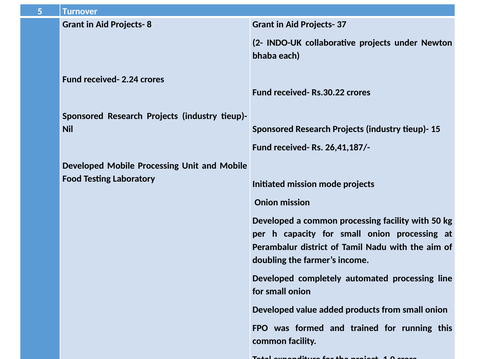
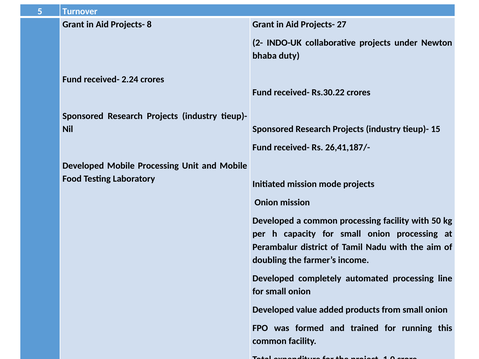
37: 37 -> 27
each: each -> duty
